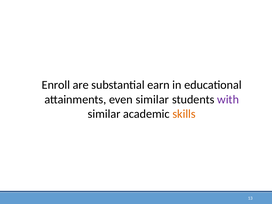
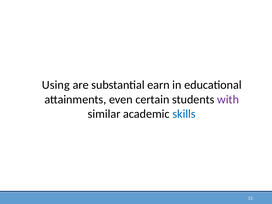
Enroll: Enroll -> Using
even similar: similar -> certain
skills colour: orange -> blue
